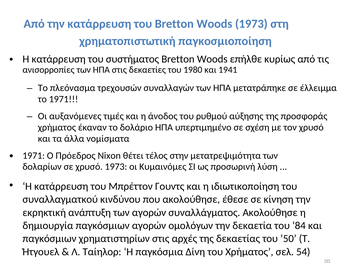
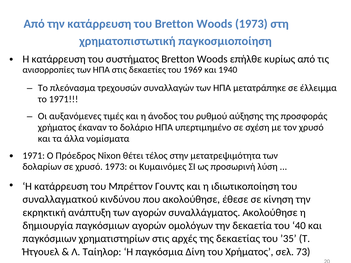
1980: 1980 -> 1969
1941: 1941 -> 1940
84: 84 -> 40
’50: ’50 -> ’35
54: 54 -> 73
